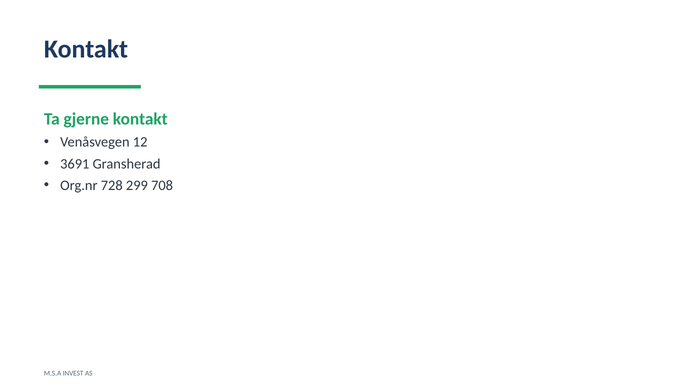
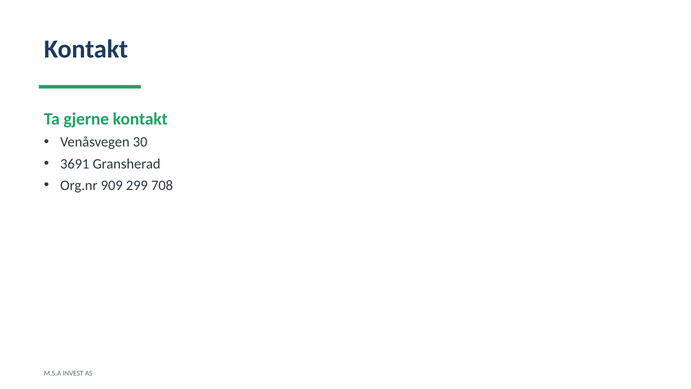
12: 12 -> 30
728: 728 -> 909
